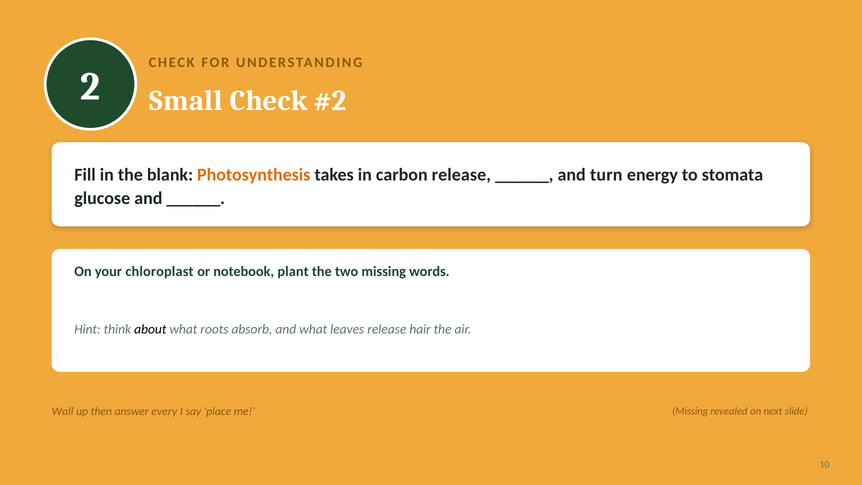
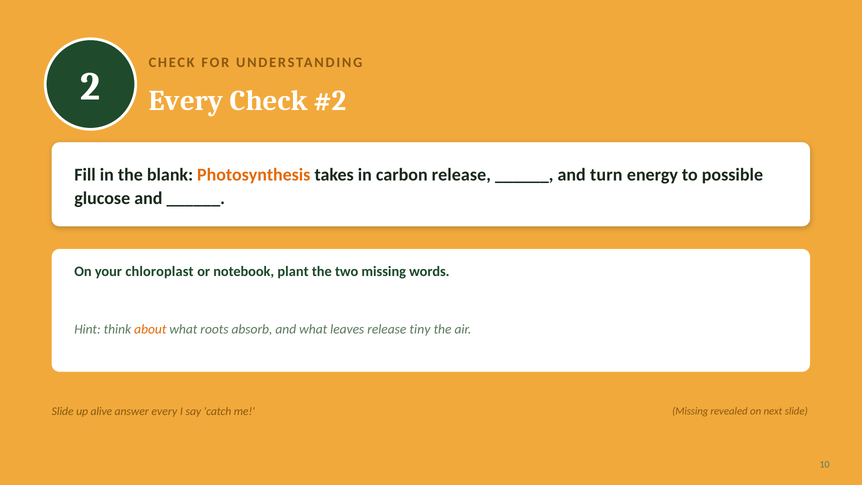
Small at (186, 101): Small -> Every
stomata: stomata -> possible
about colour: black -> orange
hair: hair -> tiny
Wall at (63, 411): Wall -> Slide
then: then -> alive
place: place -> catch
